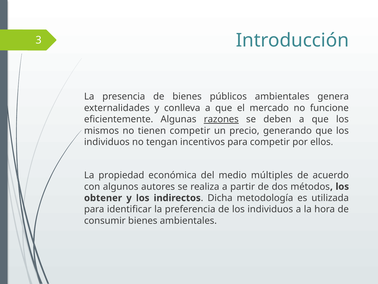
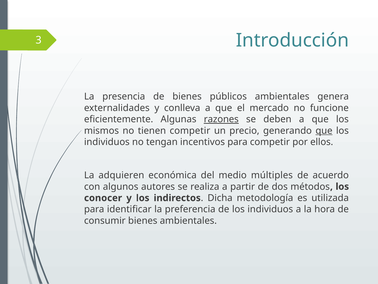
que at (324, 130) underline: none -> present
propiedad: propiedad -> adquieren
obtener: obtener -> conocer
